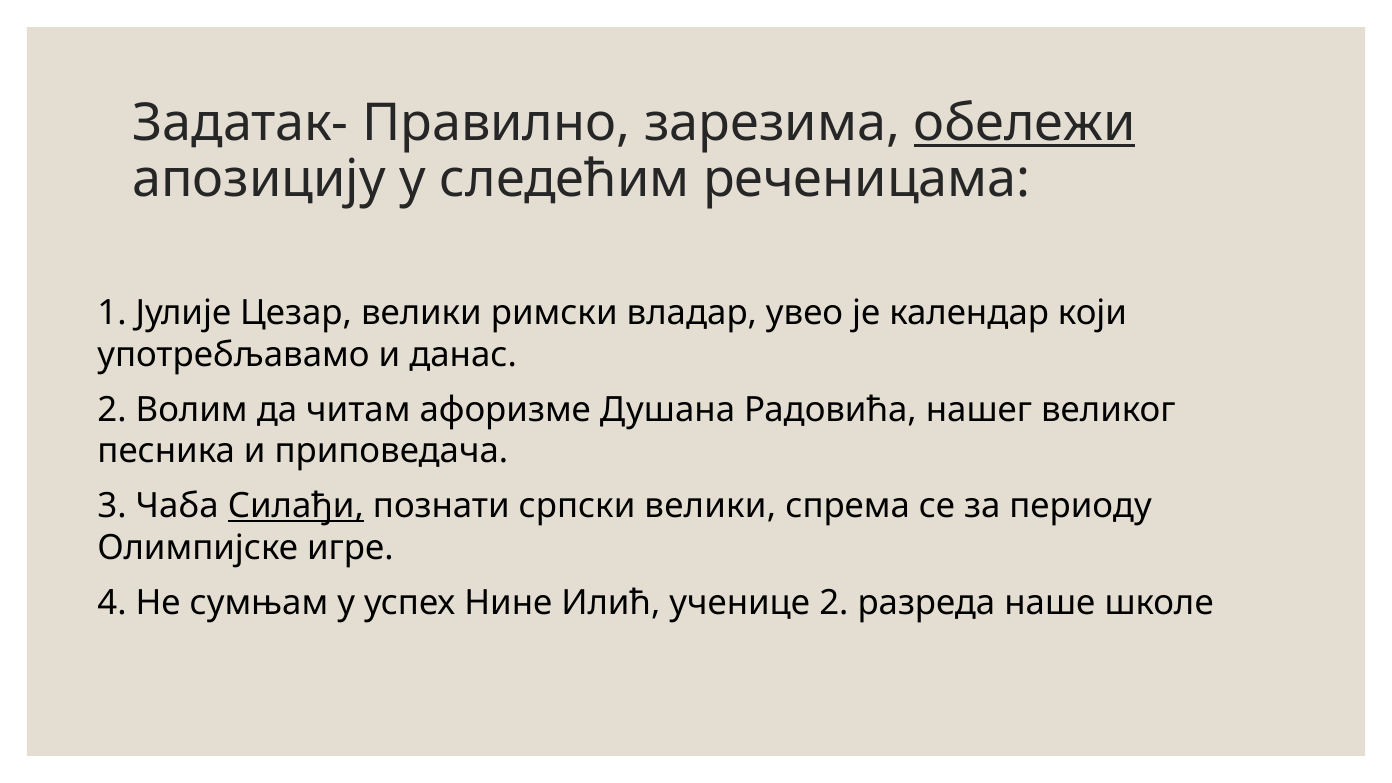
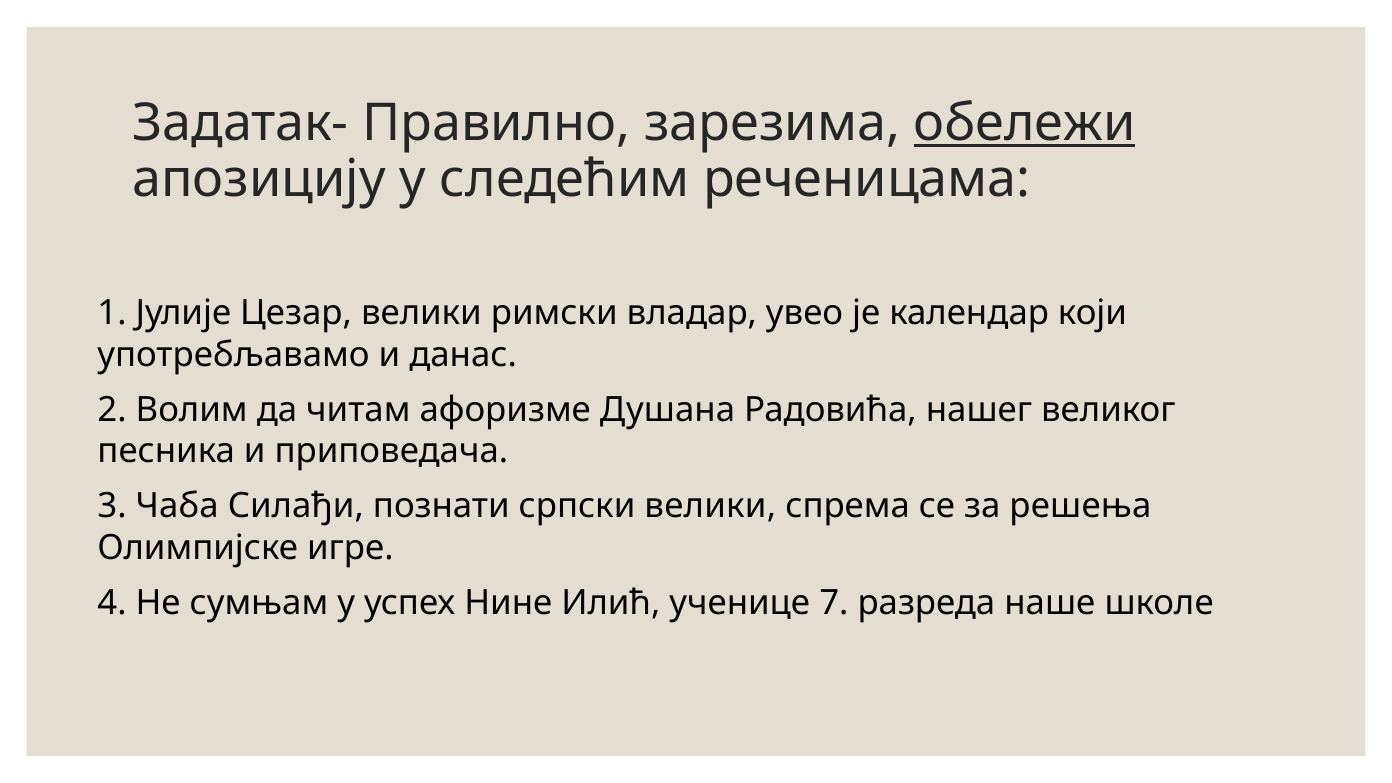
Силађи underline: present -> none
периоду: периоду -> решења
ученице 2: 2 -> 7
